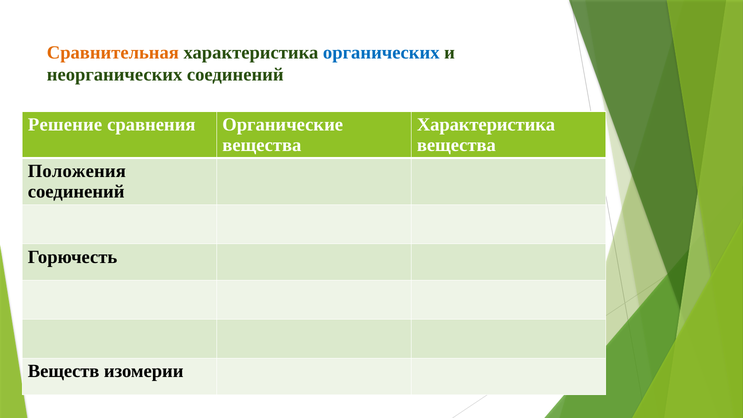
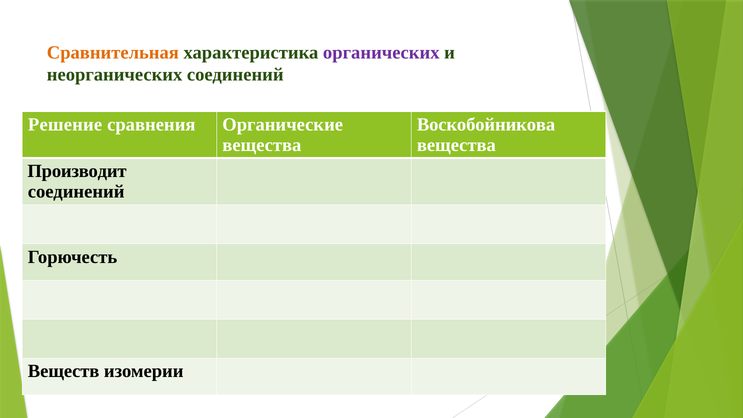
органических colour: blue -> purple
Характеристика at (486, 125): Характеристика -> Воскобойникова
Положения: Положения -> Производит
